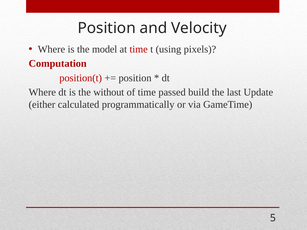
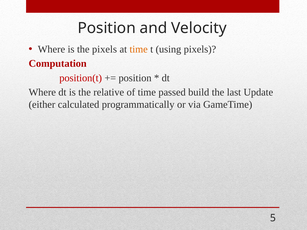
the model: model -> pixels
time at (139, 49) colour: red -> orange
without: without -> relative
